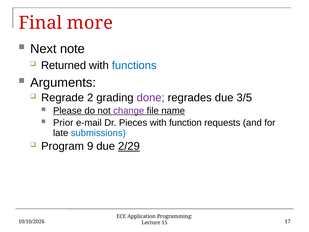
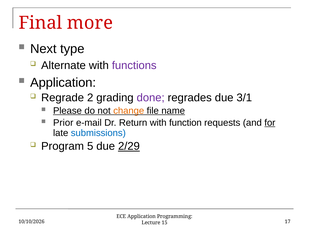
note: note -> type
Returned: Returned -> Alternate
functions colour: blue -> purple
Arguments at (63, 82): Arguments -> Application
3/5: 3/5 -> 3/1
change colour: purple -> orange
Pieces: Pieces -> Return
for underline: none -> present
9: 9 -> 5
